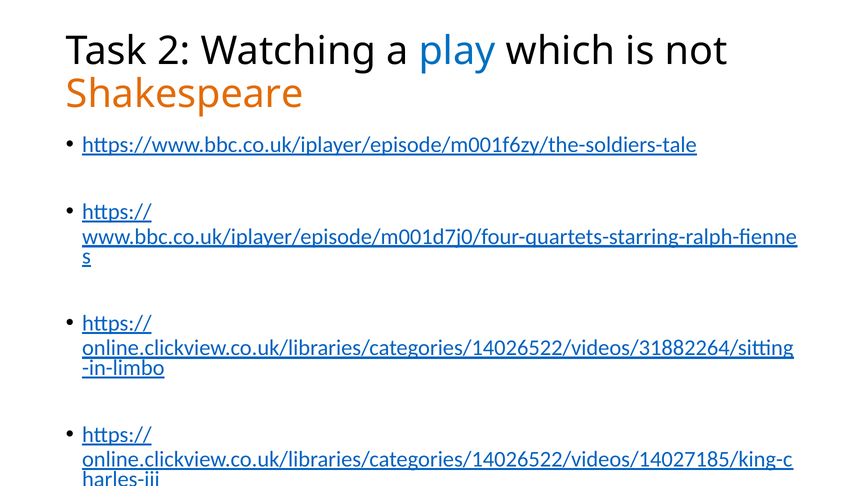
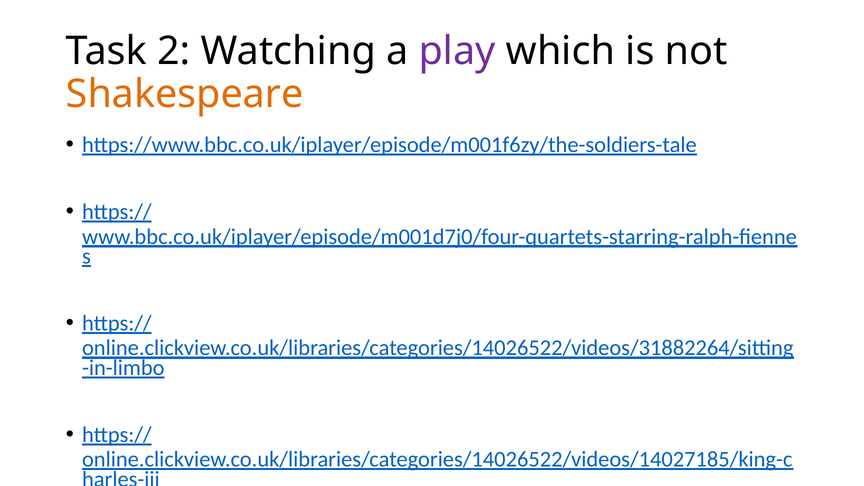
play colour: blue -> purple
